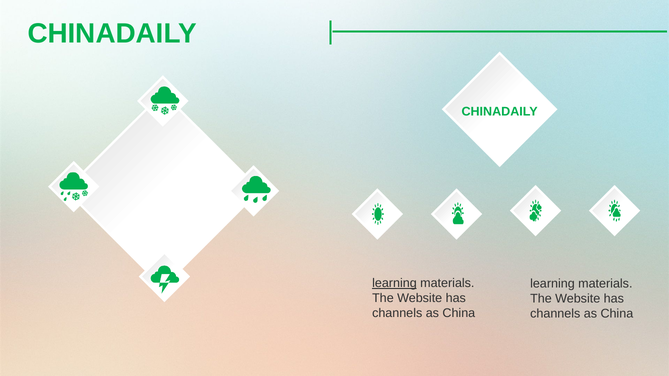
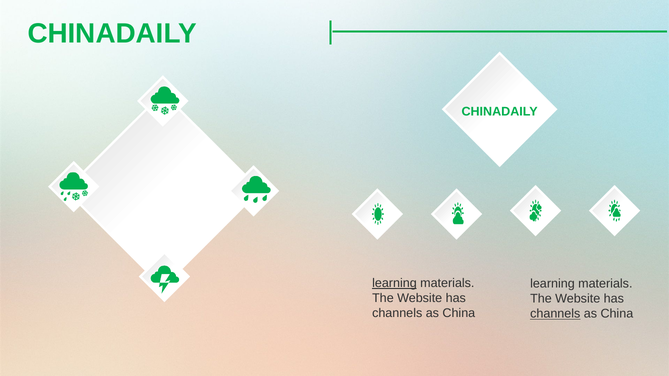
channels at (555, 314) underline: none -> present
